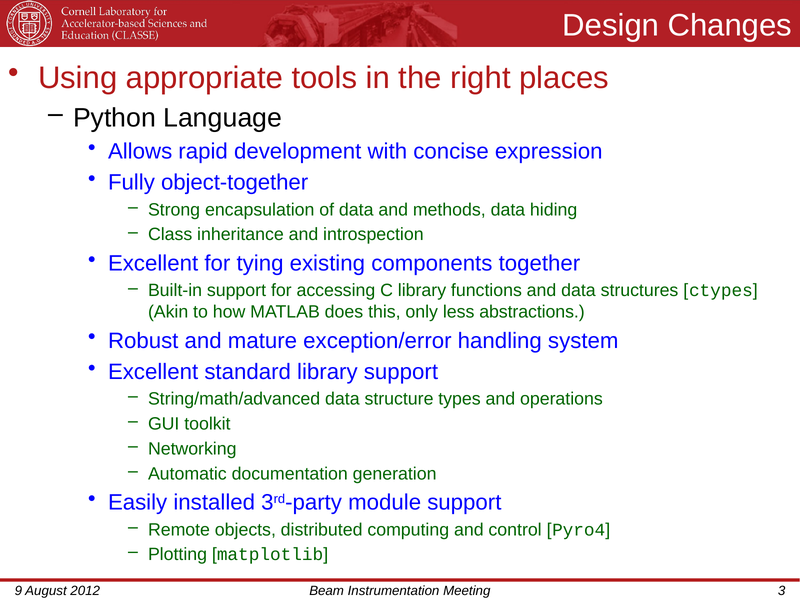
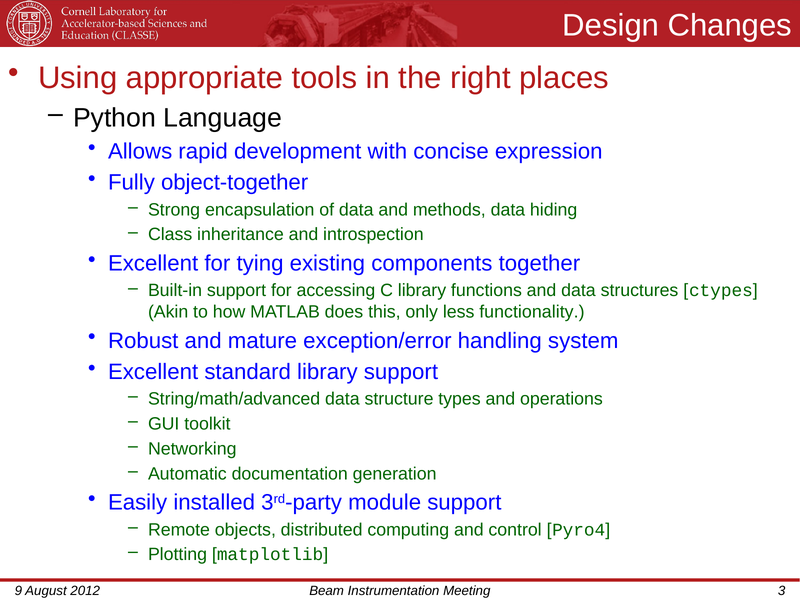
abstractions: abstractions -> functionality
